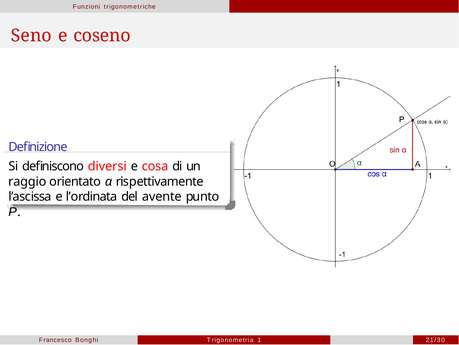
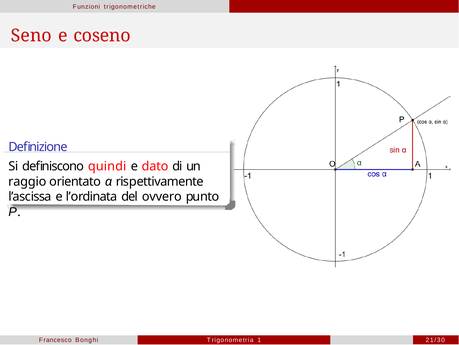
diversi: diversi -> quindi
cosa: cosa -> dato
avente: avente -> ovvero
